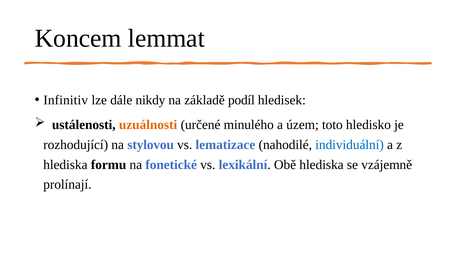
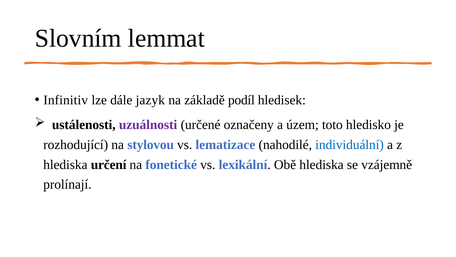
Koncem: Koncem -> Slovním
nikdy: nikdy -> jazyk
uzuálnosti colour: orange -> purple
minulého: minulého -> označeny
formu: formu -> určení
